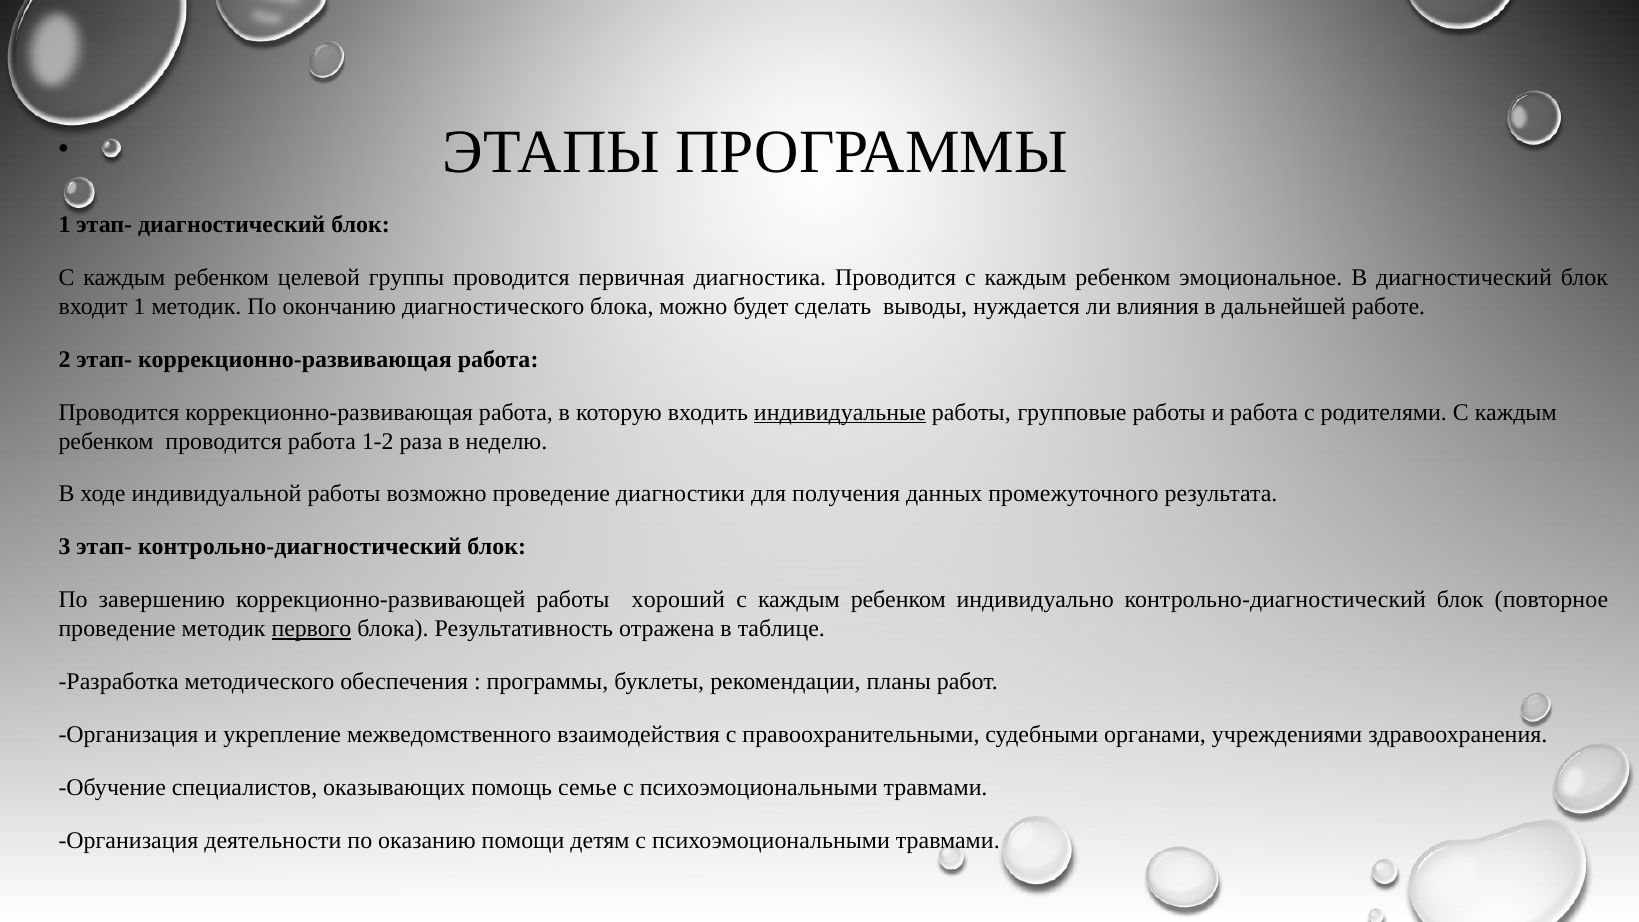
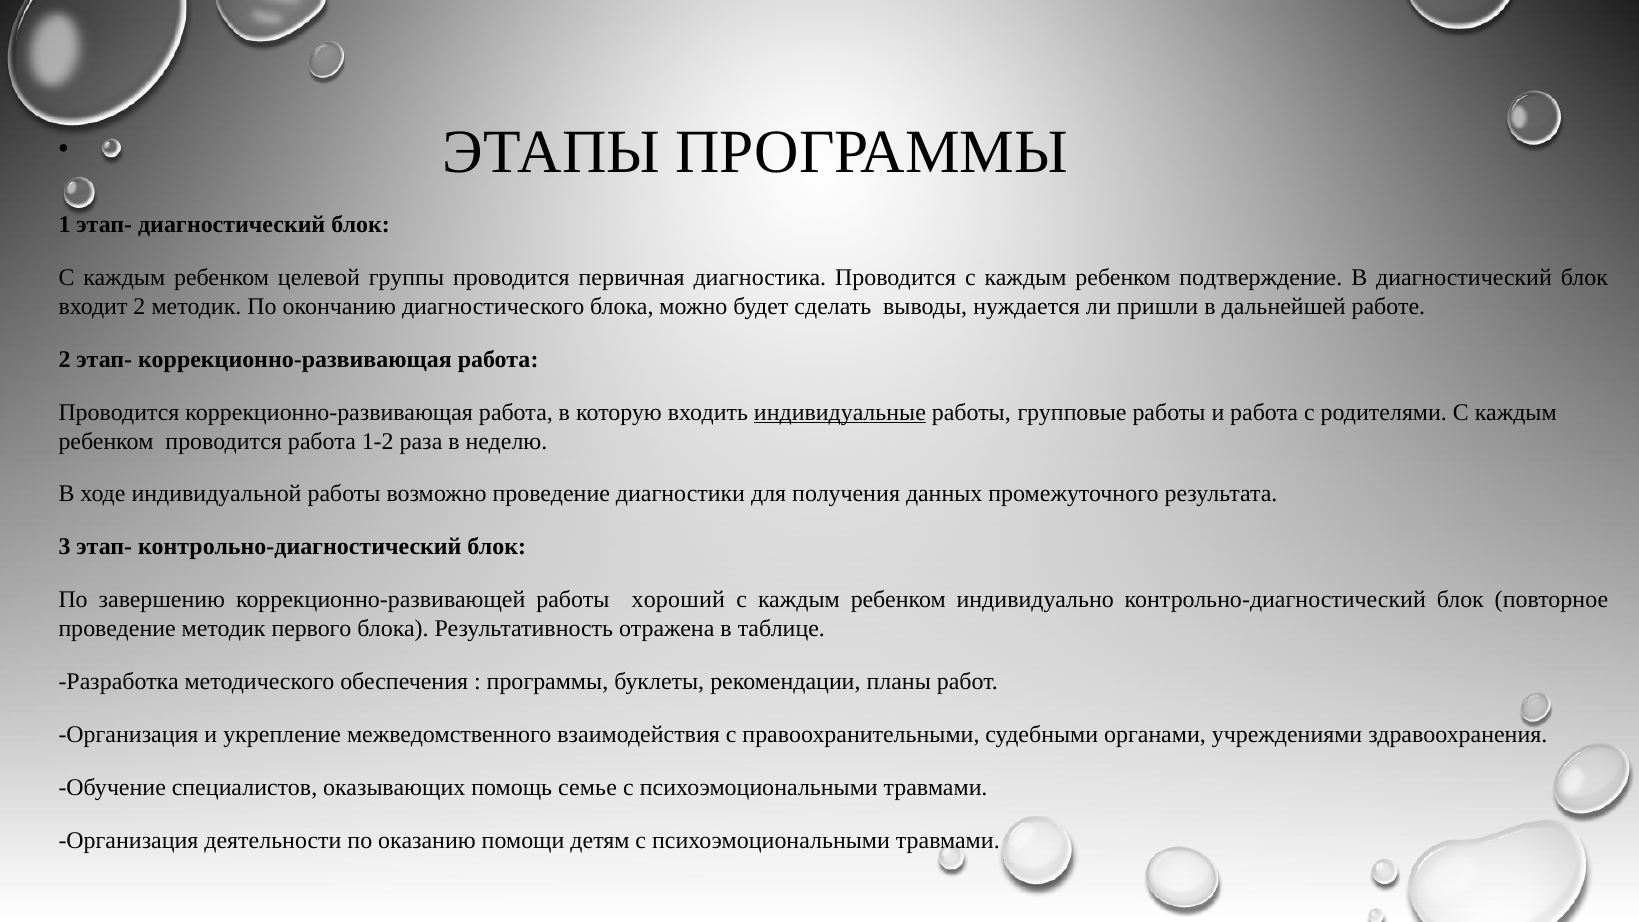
эмоциональное: эмоциональное -> подтверждение
входит 1: 1 -> 2
влияния: влияния -> пришли
первого underline: present -> none
